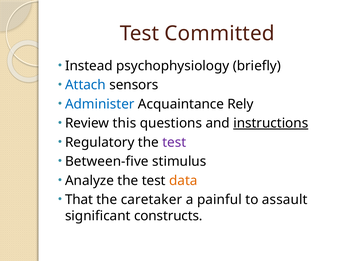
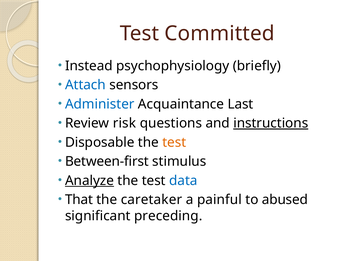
Rely: Rely -> Last
this: this -> risk
Regulatory: Regulatory -> Disposable
test at (174, 142) colour: purple -> orange
Between-five: Between-five -> Between-first
Analyze underline: none -> present
data colour: orange -> blue
assault: assault -> abused
constructs: constructs -> preceding
